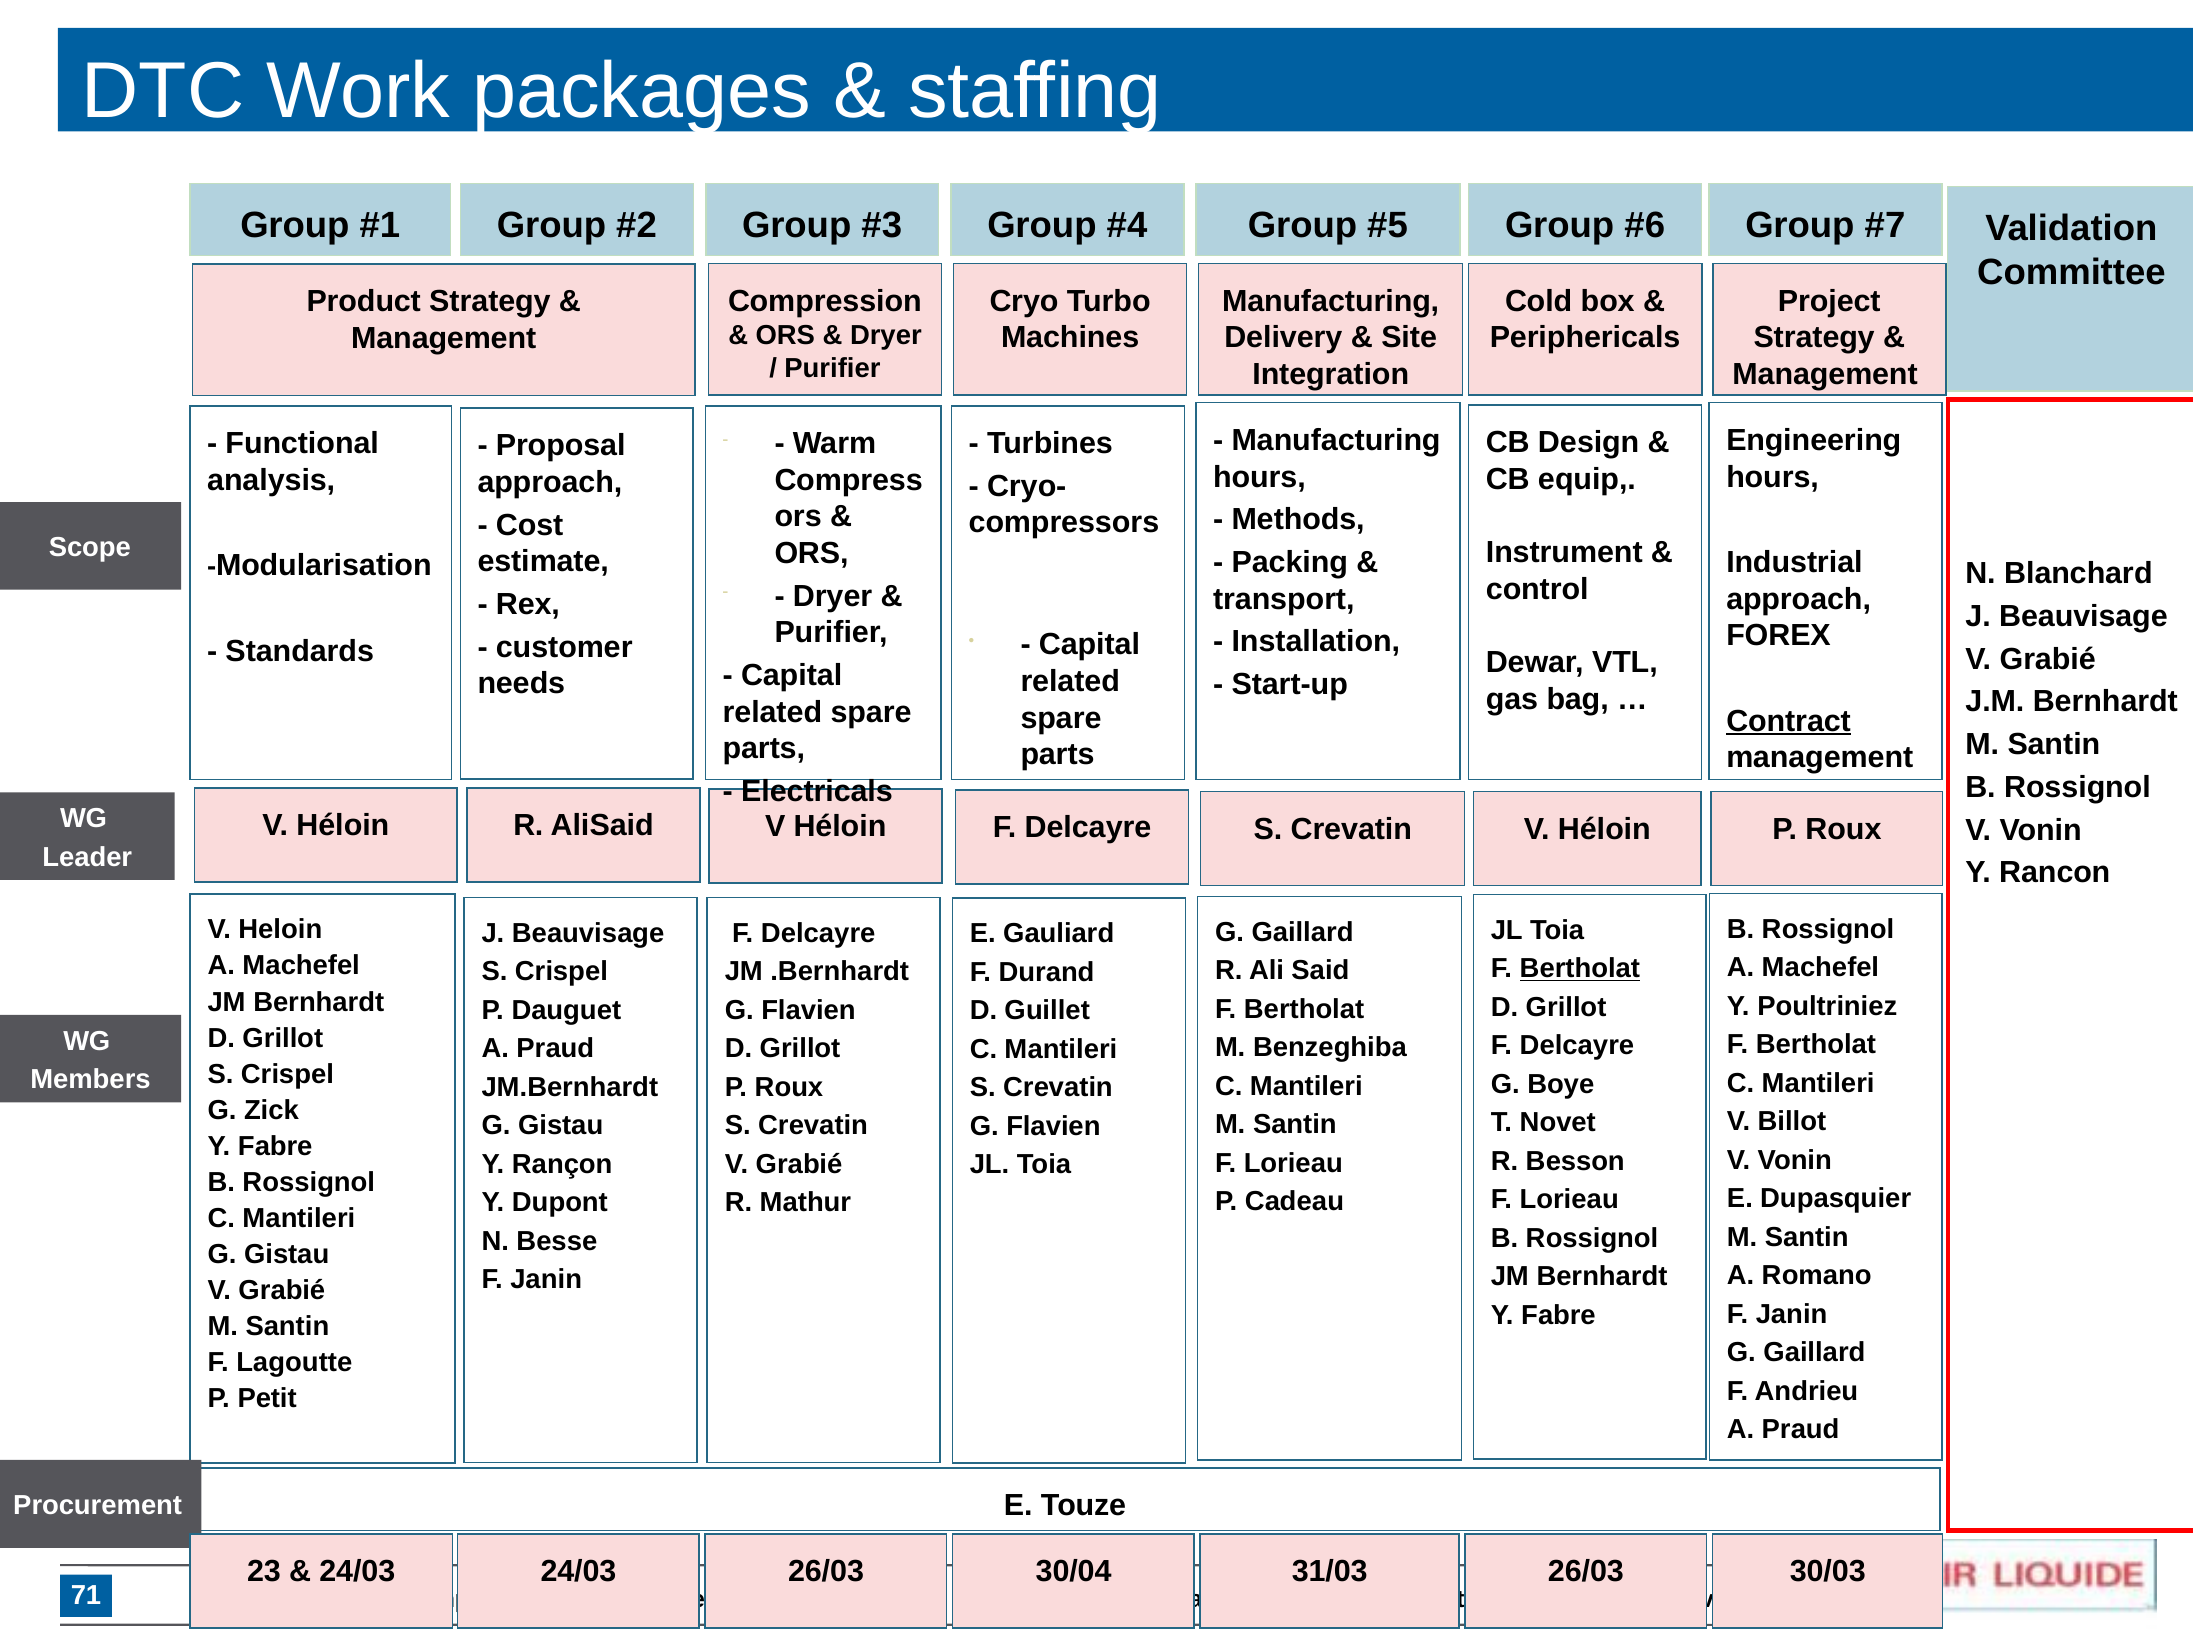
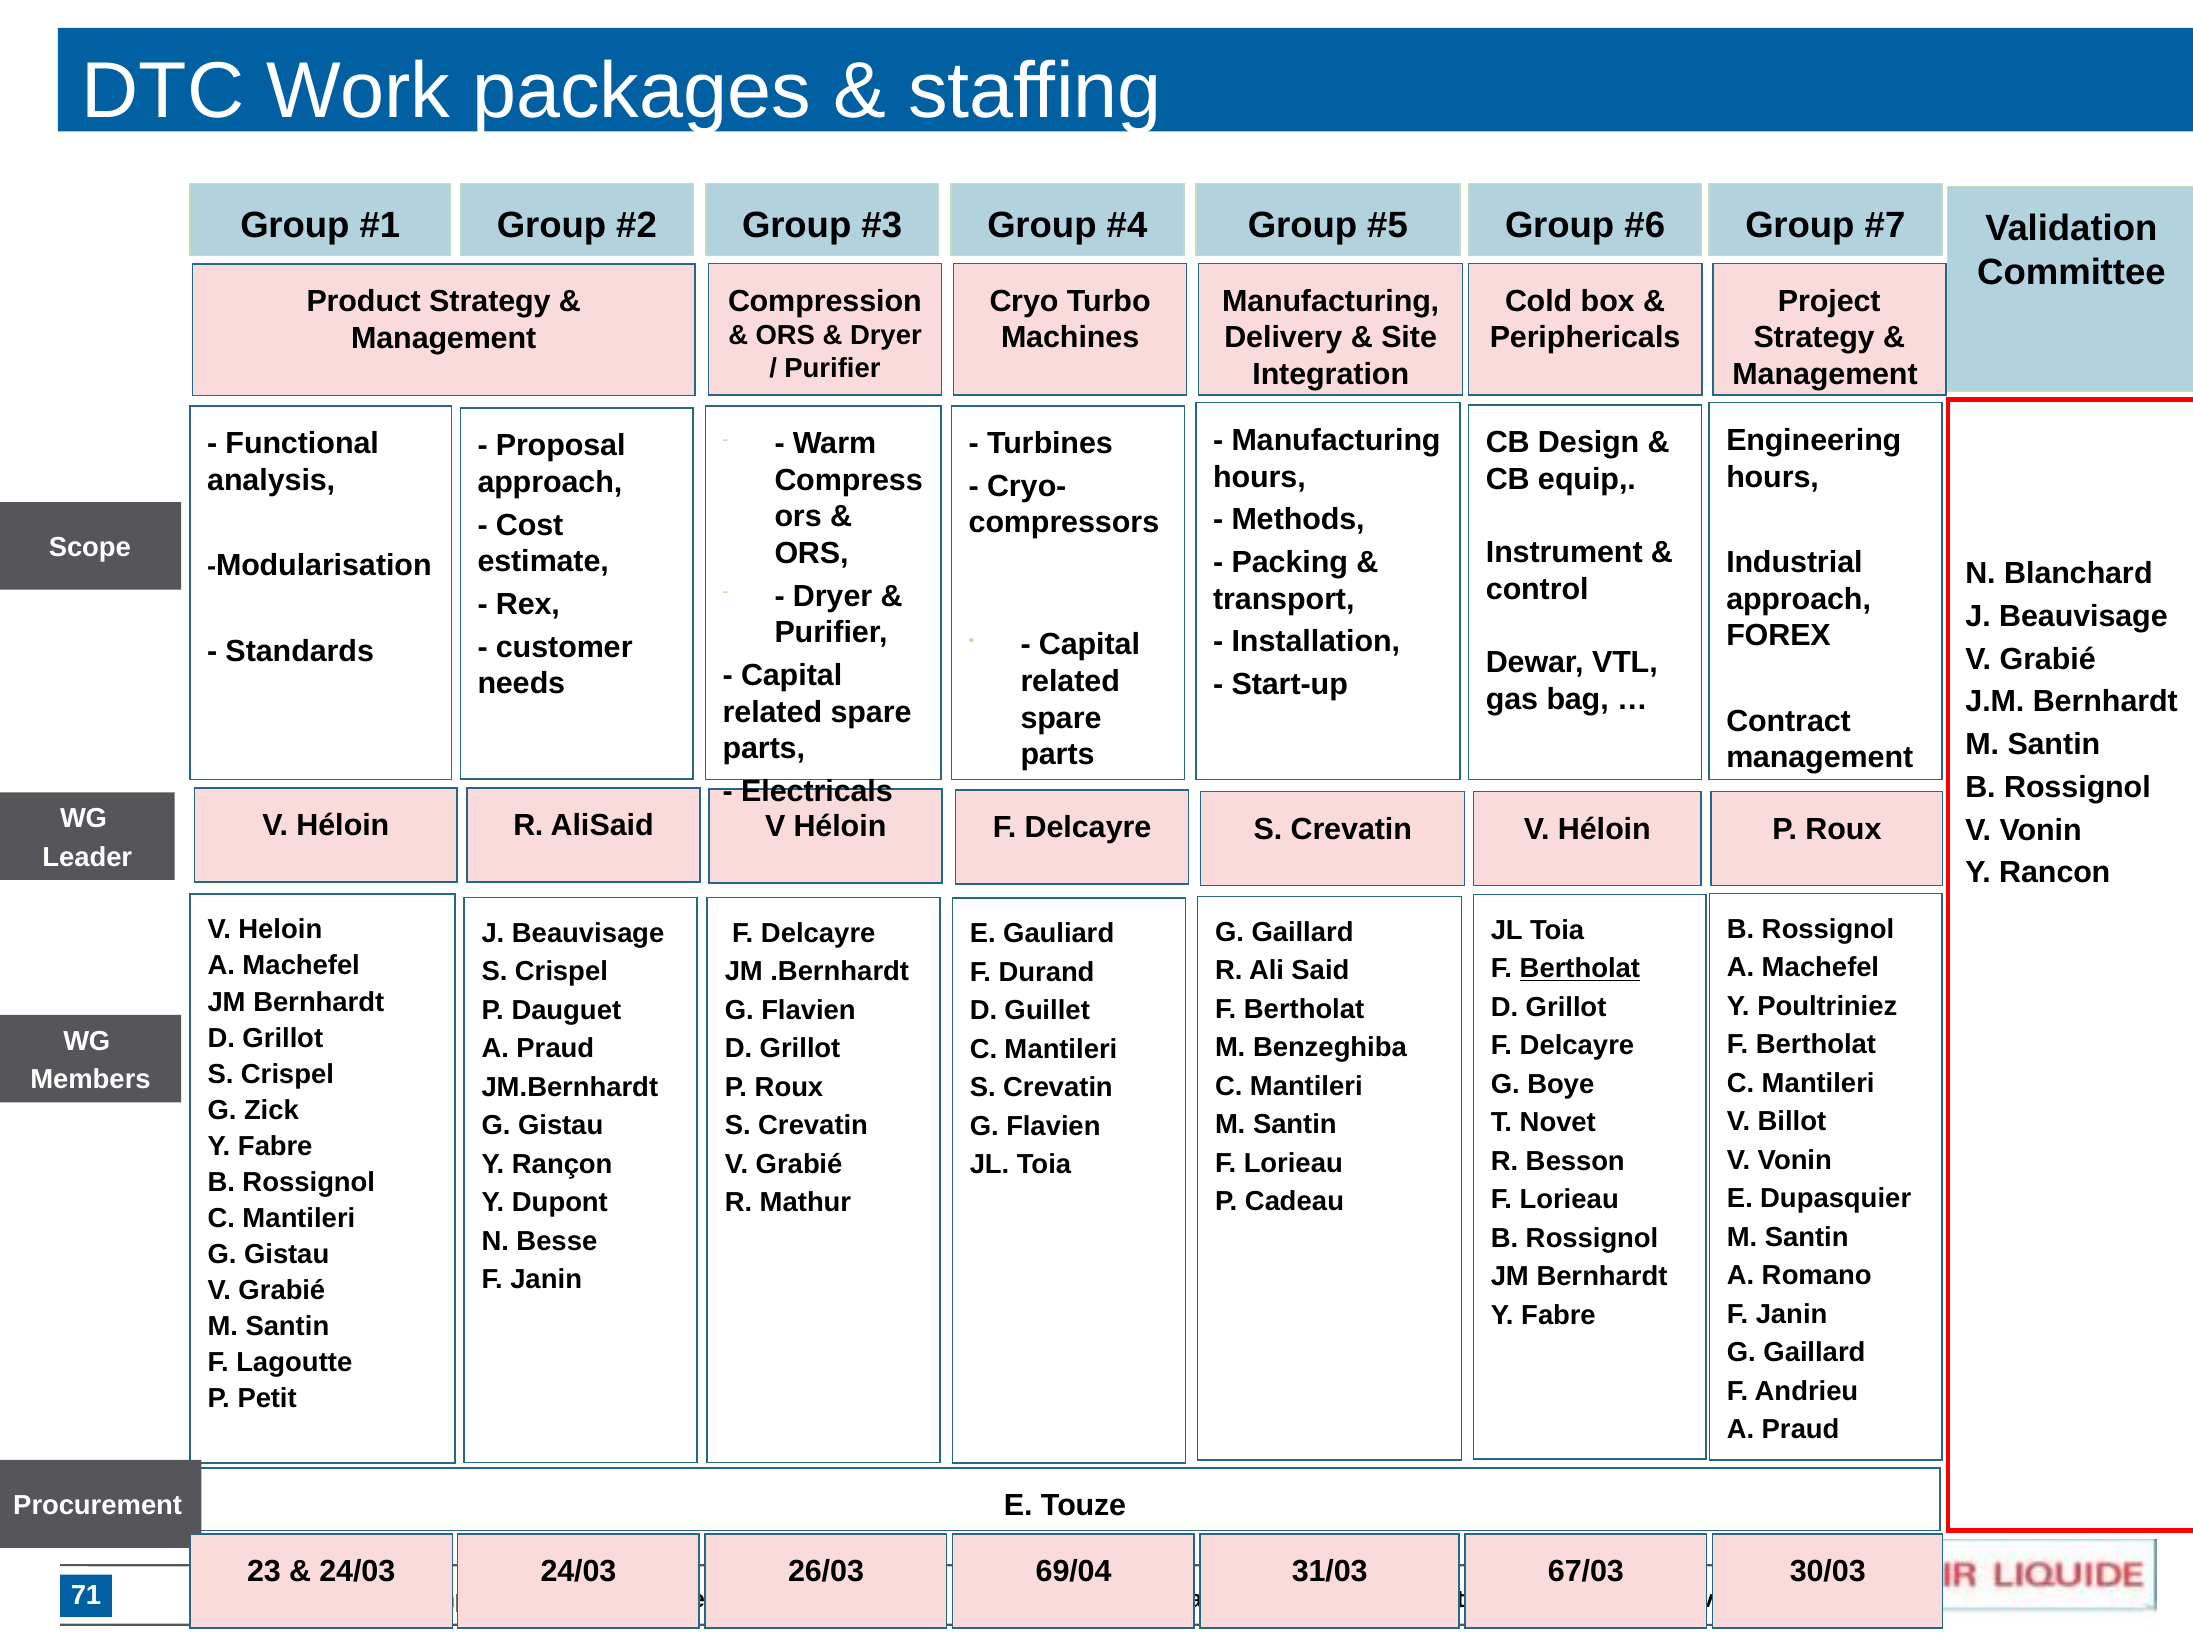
Contract underline: present -> none
30/04: 30/04 -> 69/04
31/03 26/03: 26/03 -> 67/03
